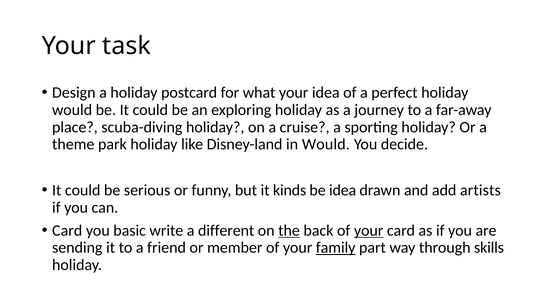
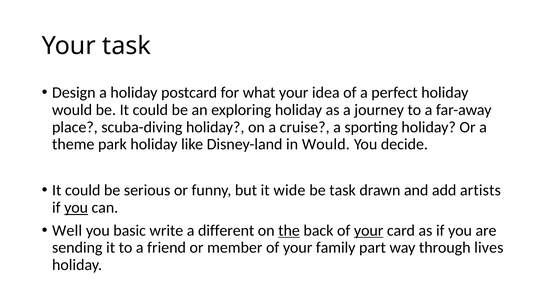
kinds: kinds -> wide
be idea: idea -> task
you at (76, 208) underline: none -> present
Card at (67, 231): Card -> Well
family underline: present -> none
skills: skills -> lives
